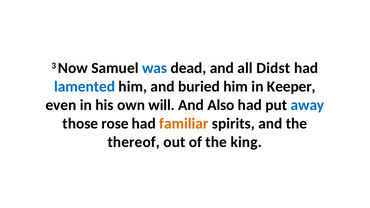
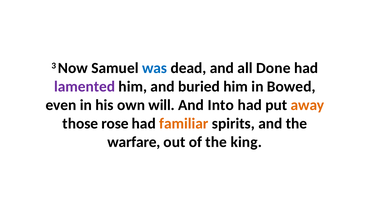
Didst: Didst -> Done
lamented colour: blue -> purple
Keeper: Keeper -> Bowed
Also: Also -> Into
away colour: blue -> orange
thereof: thereof -> warfare
